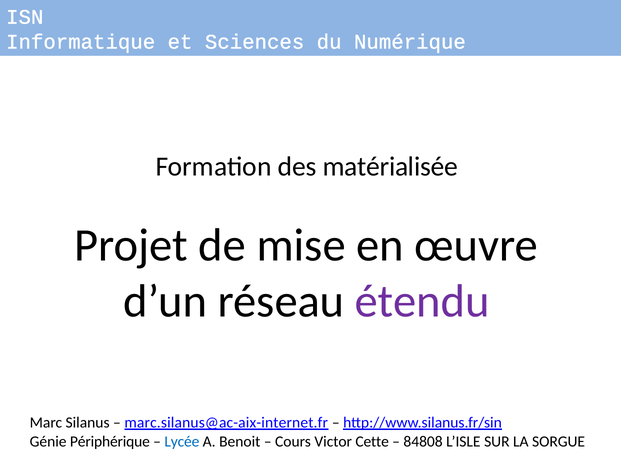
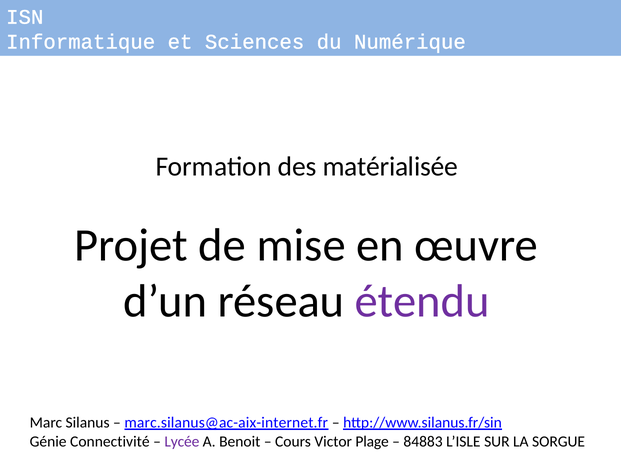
Périphérique: Périphérique -> Connectivité
Lycée colour: blue -> purple
Cette: Cette -> Plage
84808: 84808 -> 84883
